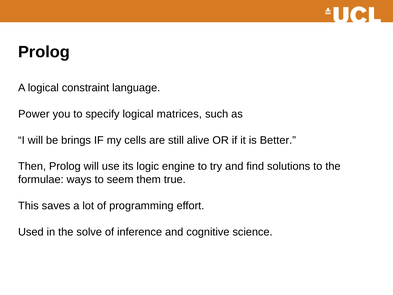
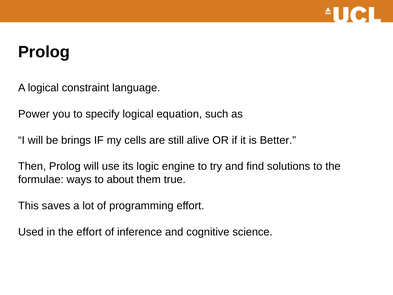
matrices: matrices -> equation
seem: seem -> about
the solve: solve -> effort
